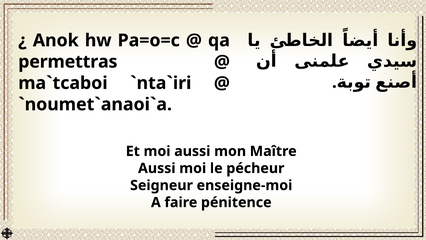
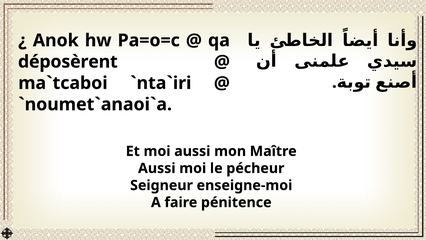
permettras: permettras -> déposèrent
